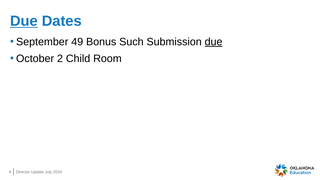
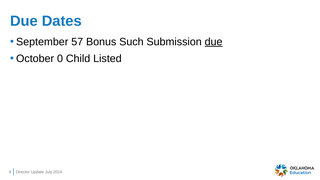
Due at (24, 21) underline: present -> none
49: 49 -> 57
2: 2 -> 0
Room: Room -> Listed
